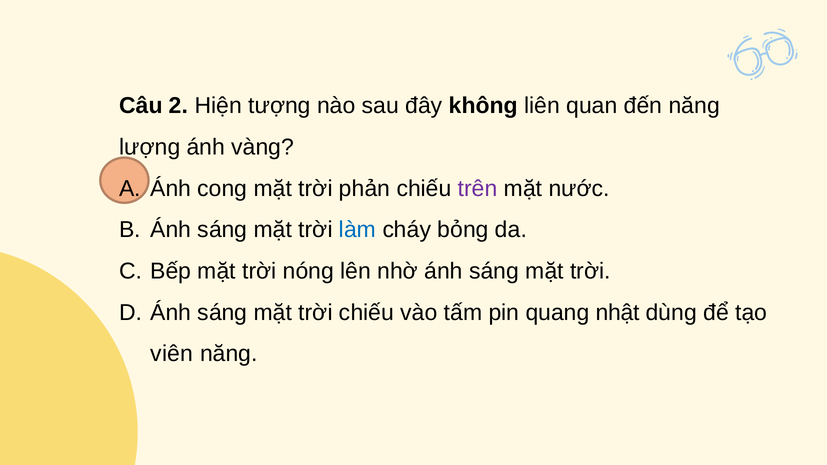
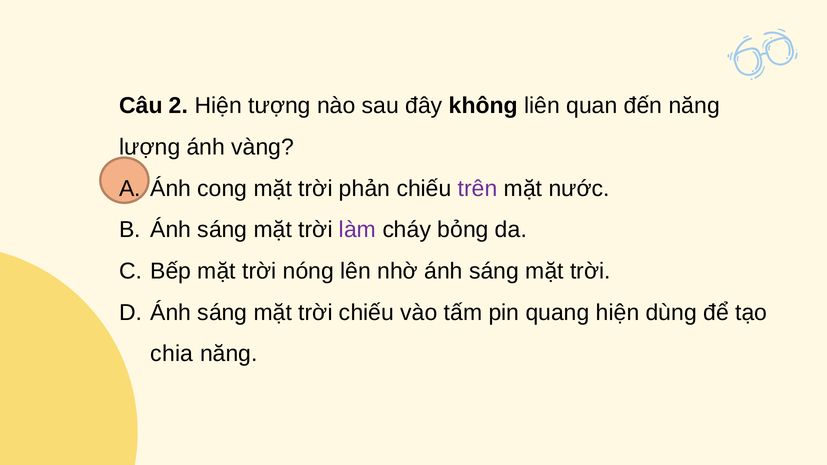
làm colour: blue -> purple
quang nhật: nhật -> hiện
viên: viên -> chia
